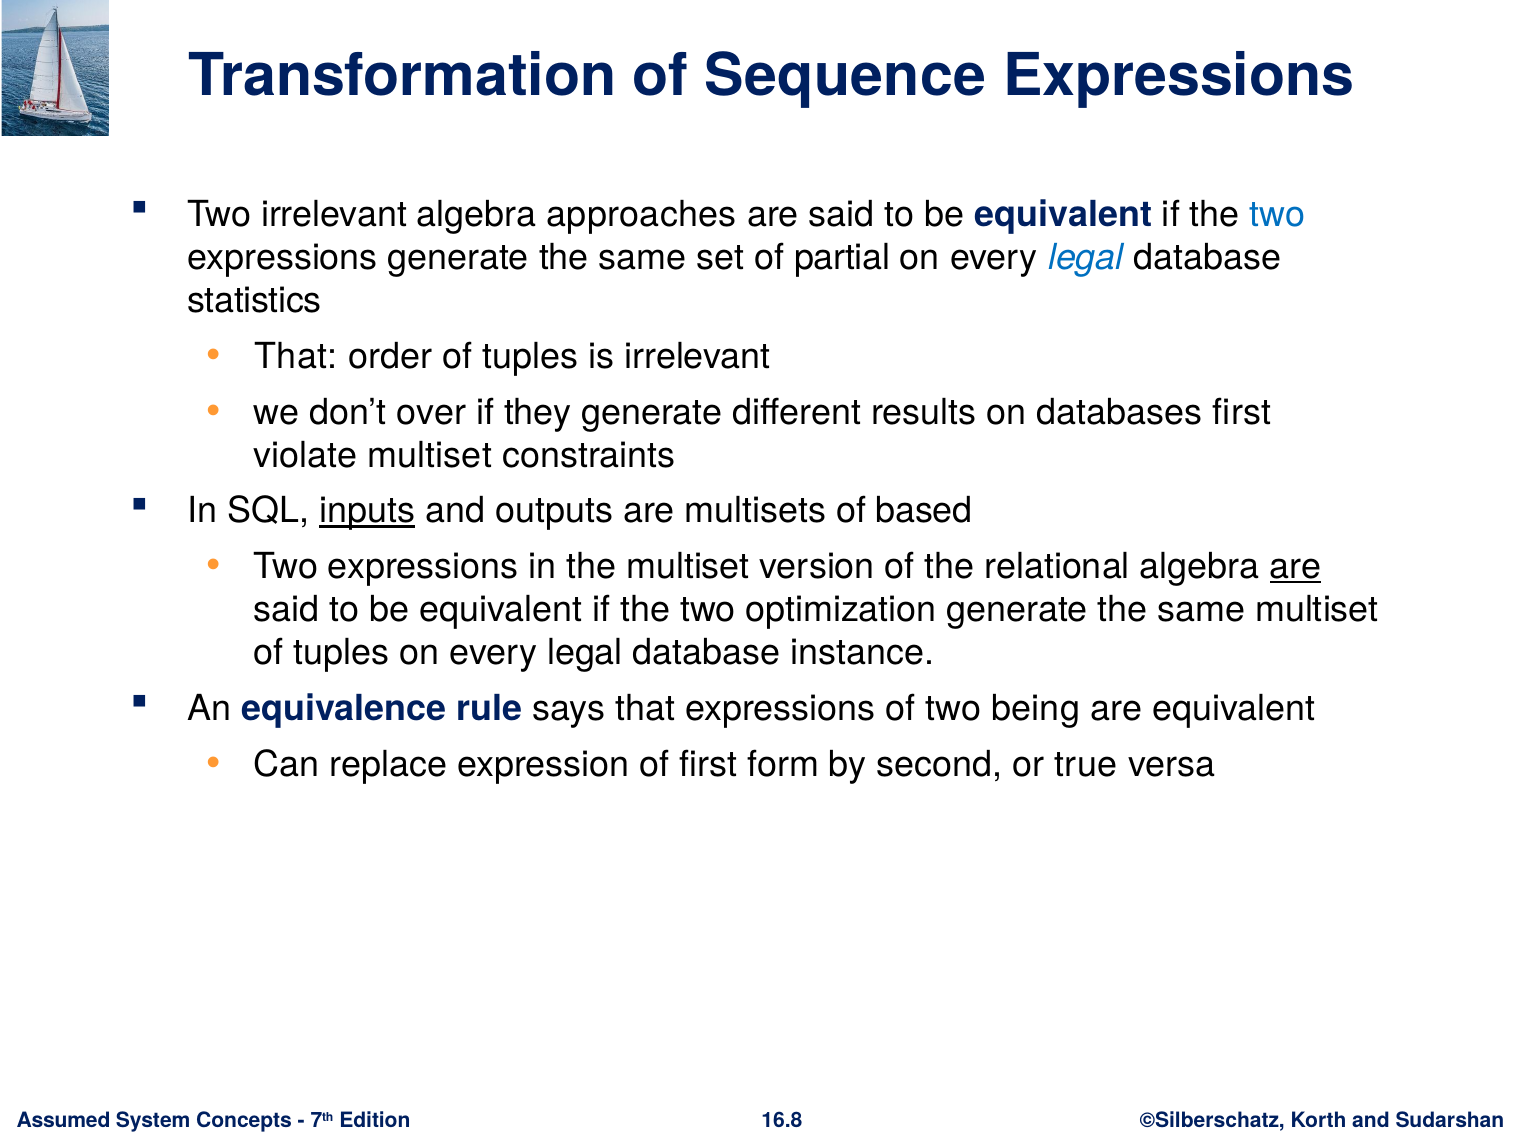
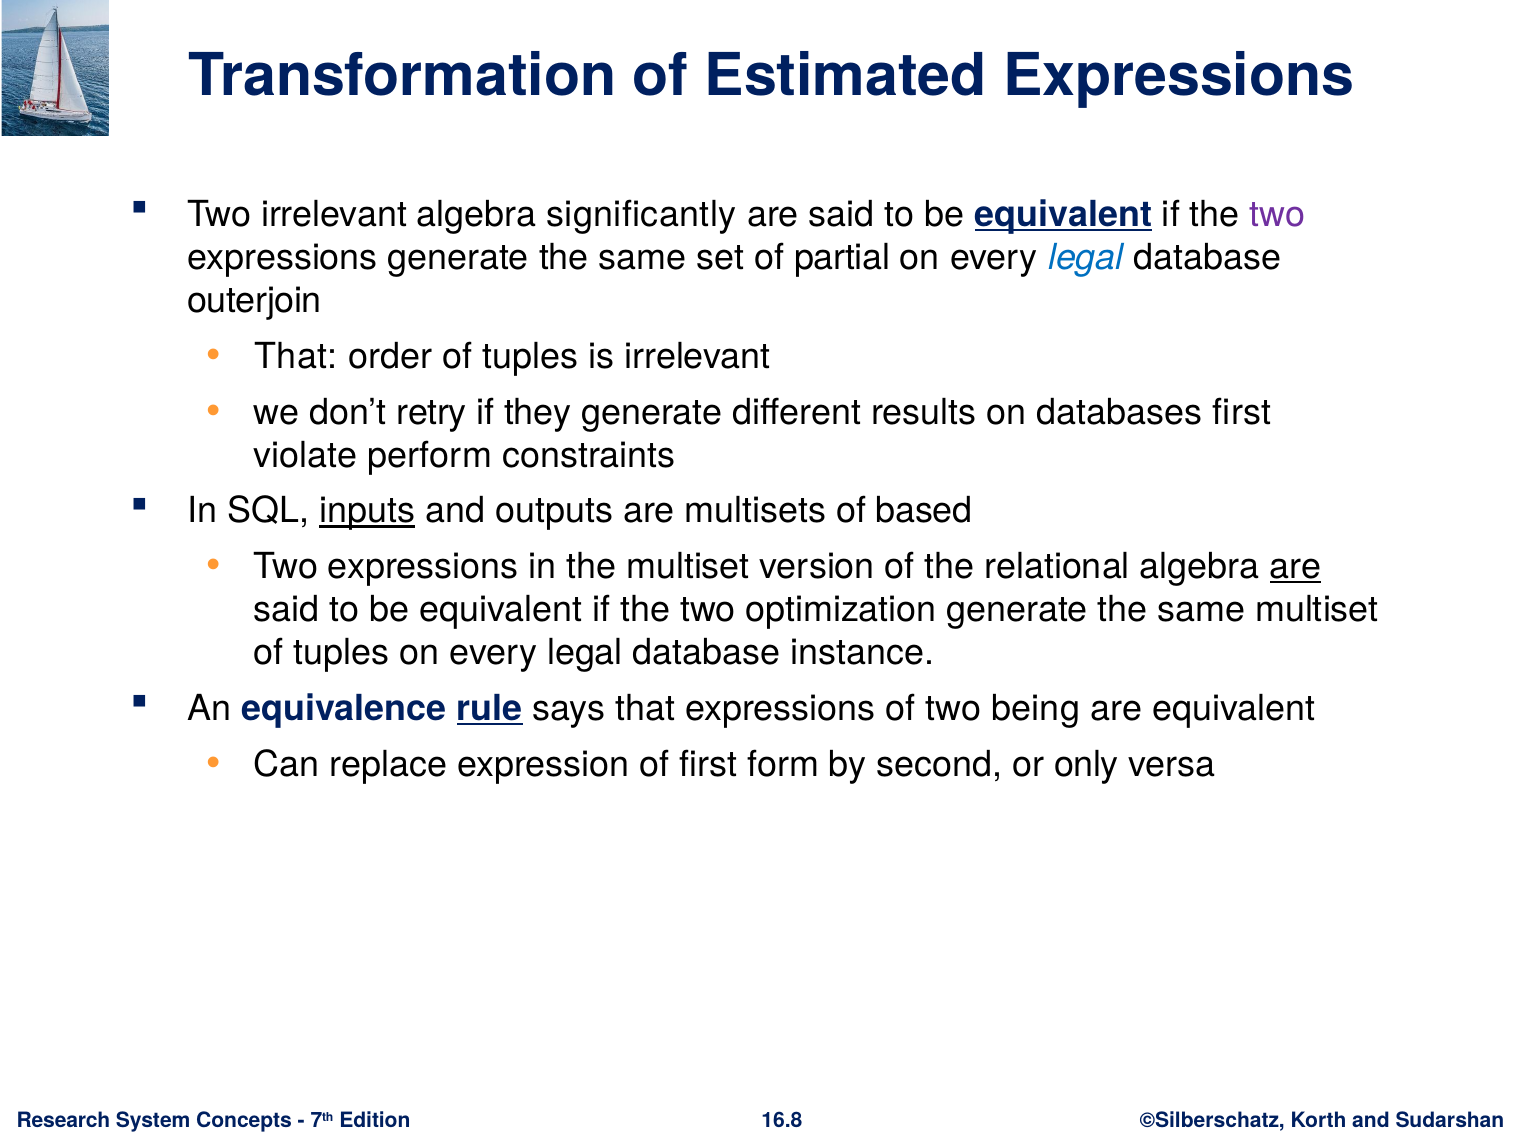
Sequence: Sequence -> Estimated
approaches: approaches -> significantly
equivalent at (1063, 215) underline: none -> present
two at (1278, 215) colour: blue -> purple
statistics: statistics -> outerjoin
over: over -> retry
violate multiset: multiset -> perform
rule underline: none -> present
true: true -> only
Assumed: Assumed -> Research
